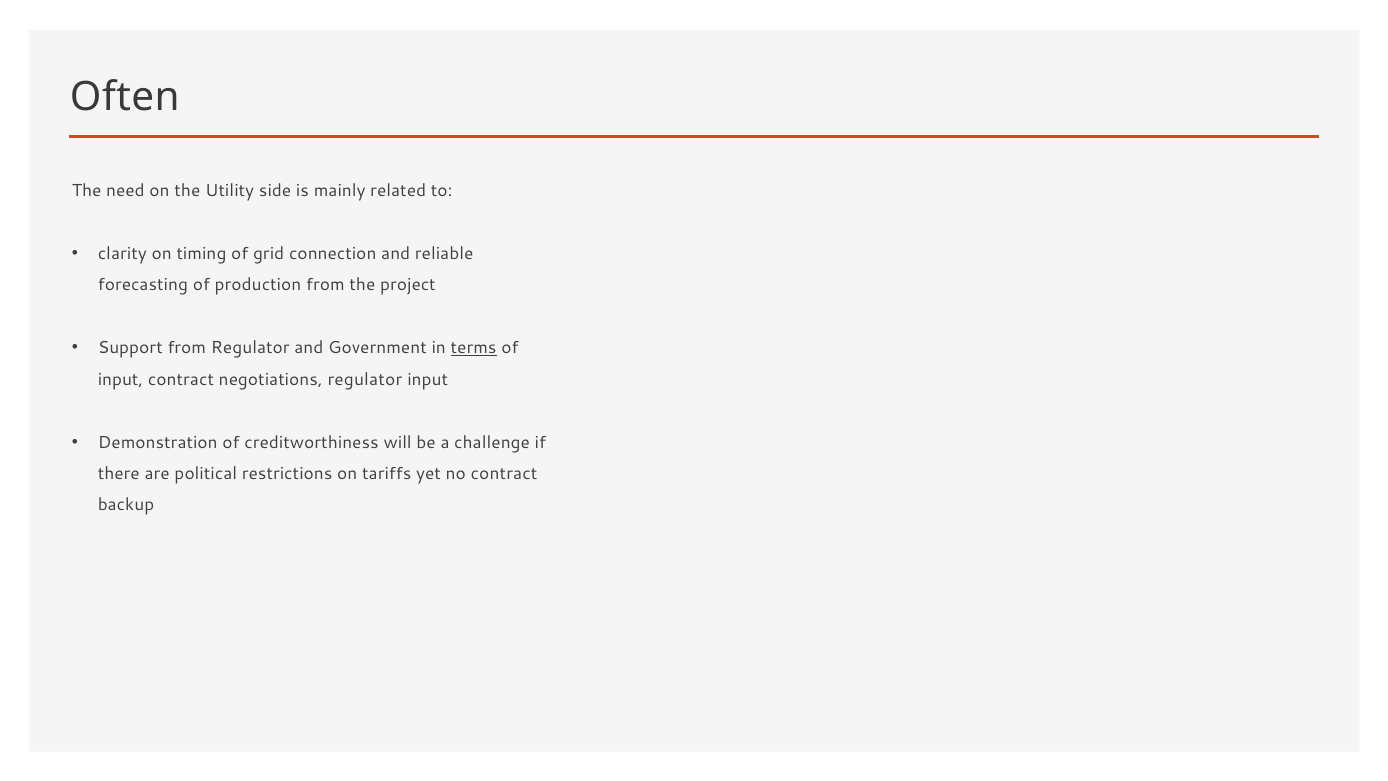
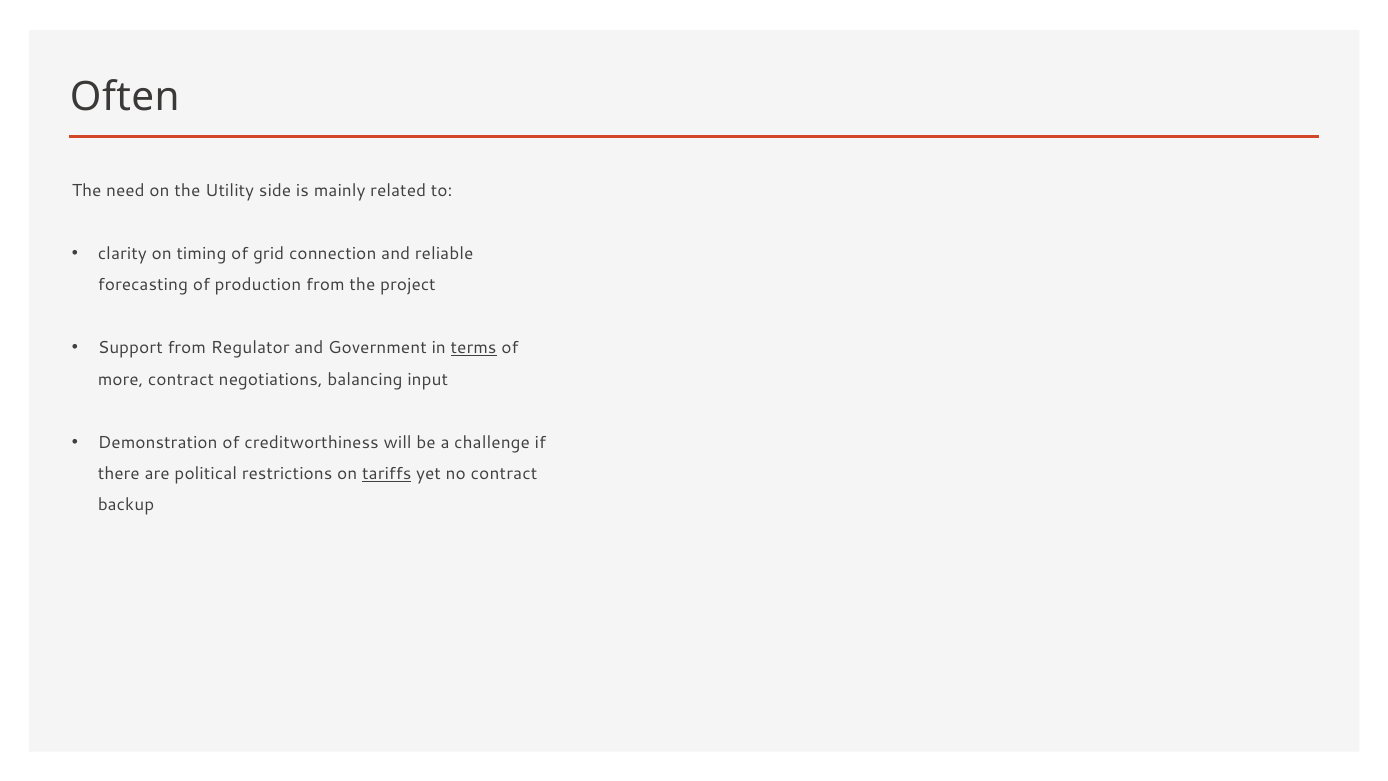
input at (121, 379): input -> more
negotiations regulator: regulator -> balancing
tariffs underline: none -> present
